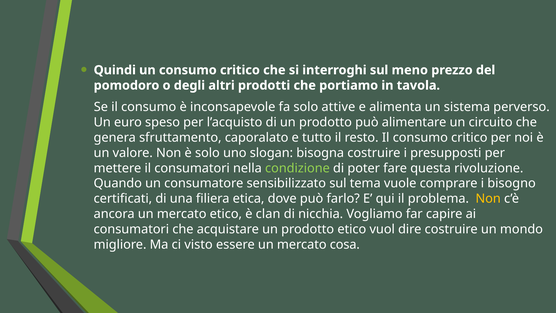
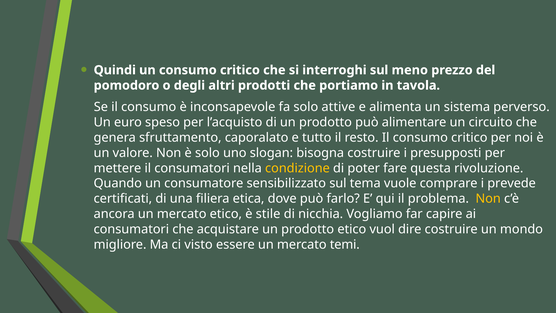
condizione colour: light green -> yellow
bisogno: bisogno -> prevede
clan: clan -> stile
cosa: cosa -> temi
